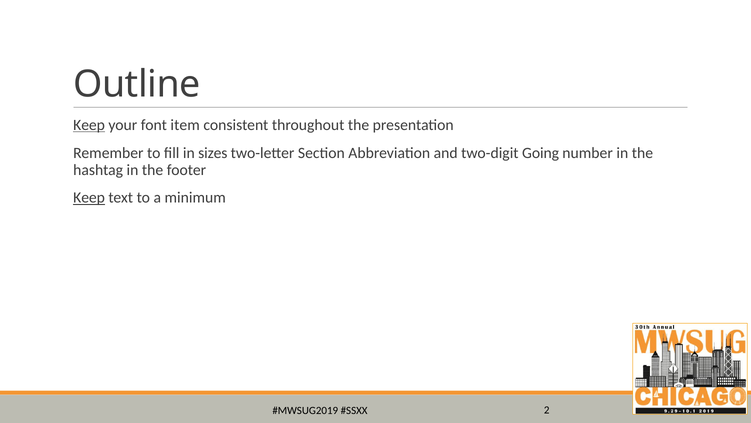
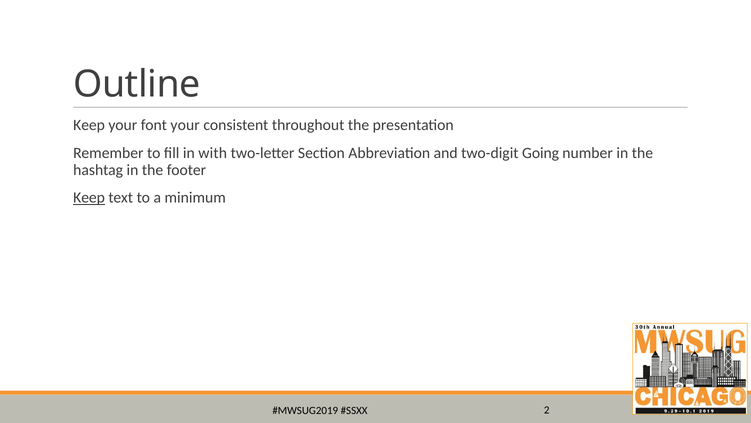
Keep at (89, 125) underline: present -> none
font item: item -> your
sizes: sizes -> with
